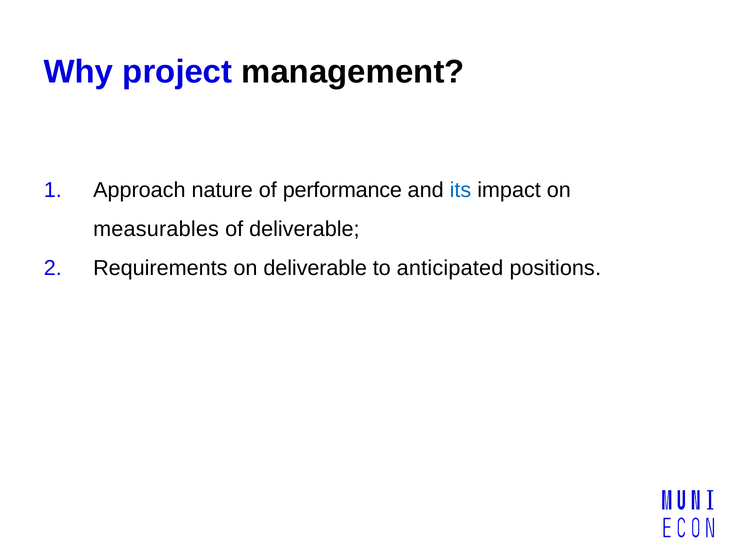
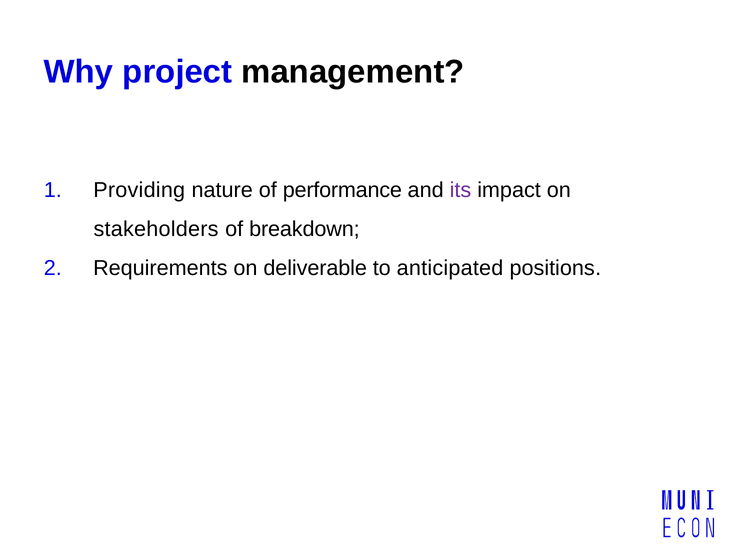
Approach: Approach -> Providing
its colour: blue -> purple
measurables: measurables -> stakeholders
of deliverable: deliverable -> breakdown
